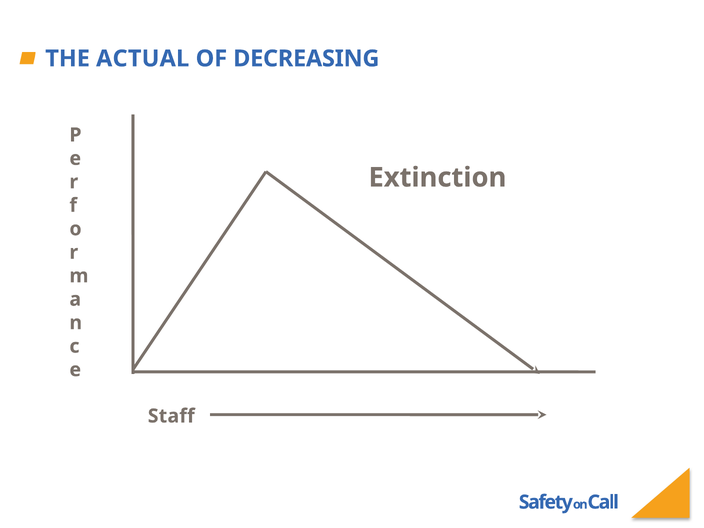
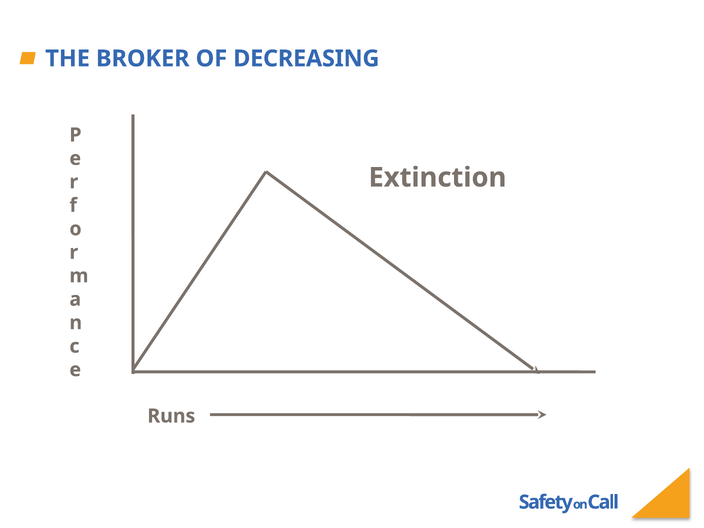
ACTUAL: ACTUAL -> BROKER
Staff: Staff -> Runs
